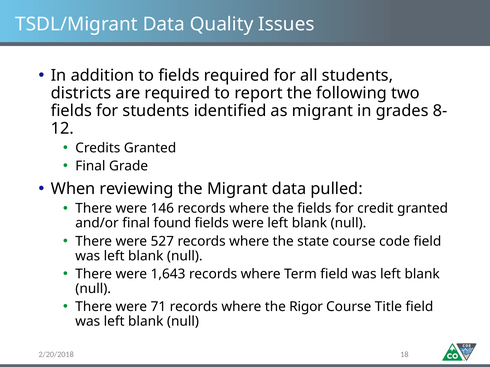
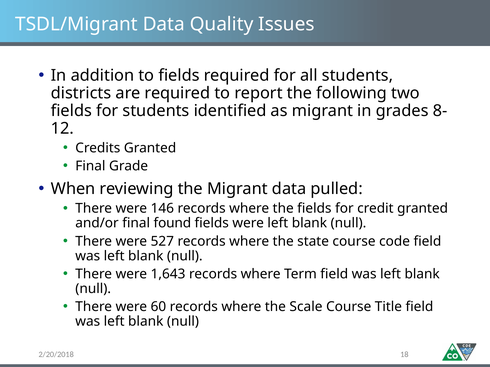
71: 71 -> 60
Rigor: Rigor -> Scale
